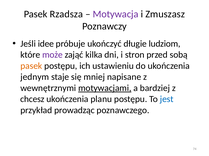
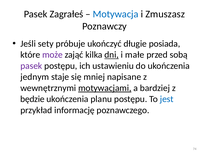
Rzadsza: Rzadsza -> Zagrałeś
Motywacja colour: purple -> blue
idee: idee -> sety
ludziom: ludziom -> posiada
dni underline: none -> present
stron: stron -> małe
pasek at (31, 66) colour: orange -> purple
chcesz: chcesz -> będzie
prowadząc: prowadząc -> informację
